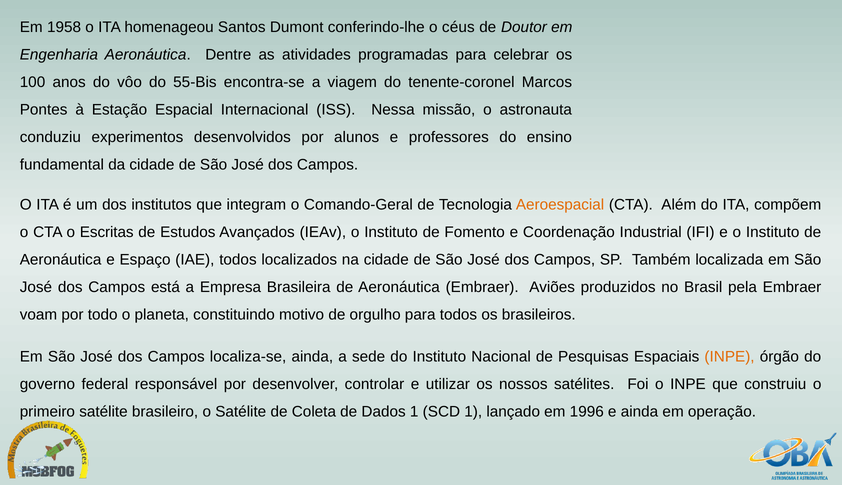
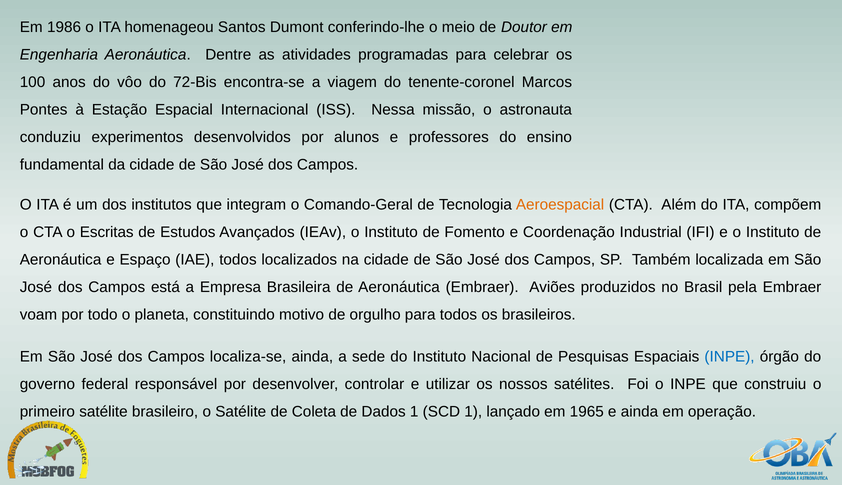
1958: 1958 -> 1986
céus: céus -> meio
55-Bis: 55-Bis -> 72-Bis
INPE at (730, 357) colour: orange -> blue
1996: 1996 -> 1965
